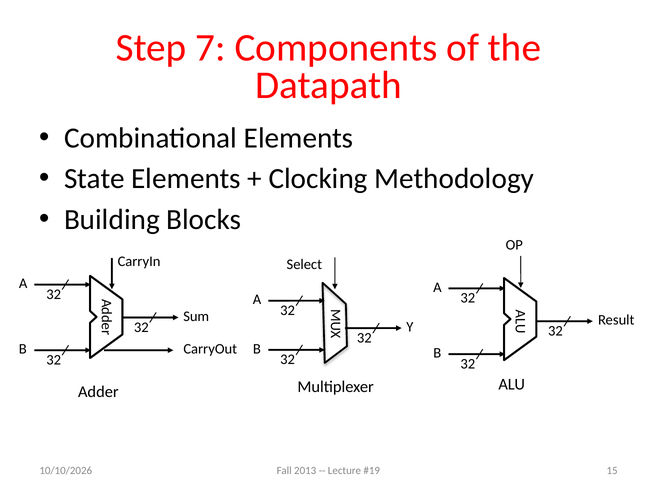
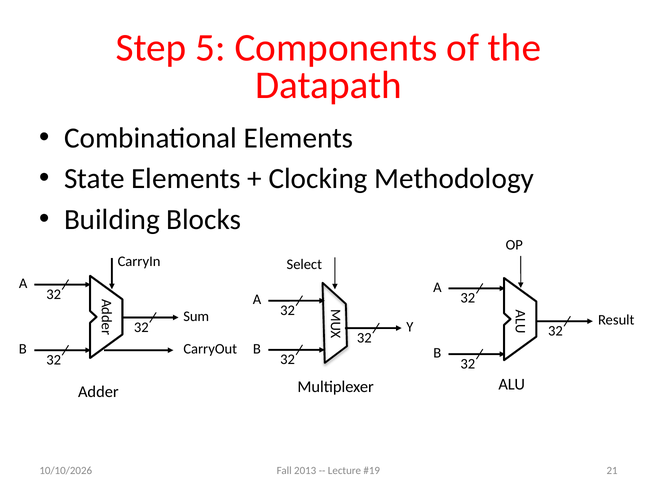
7: 7 -> 5
15: 15 -> 21
